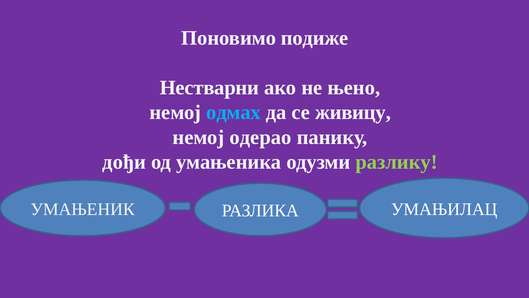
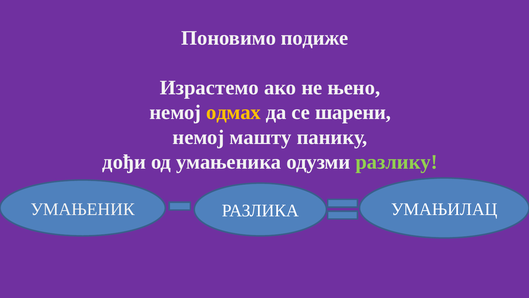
Нестварни: Нестварни -> Израстемо
одмах colour: light blue -> yellow
живицу: живицу -> шарени
одерао: одерао -> машту
